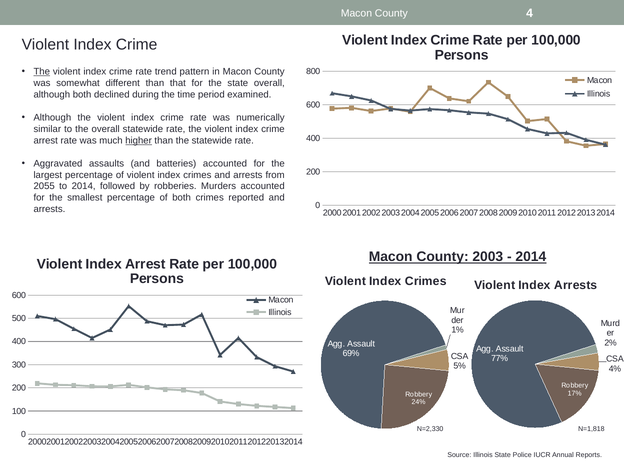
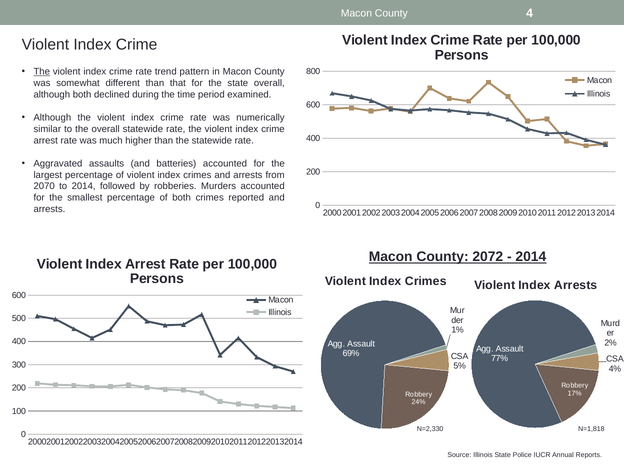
higher underline: present -> none
2055: 2055 -> 2070
2003: 2003 -> 2072
